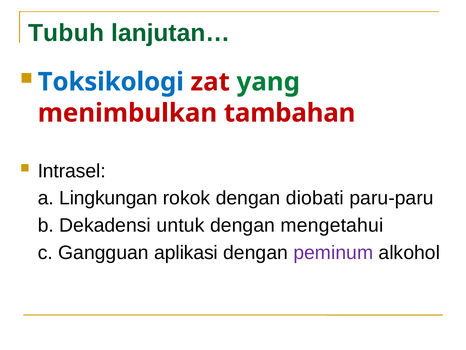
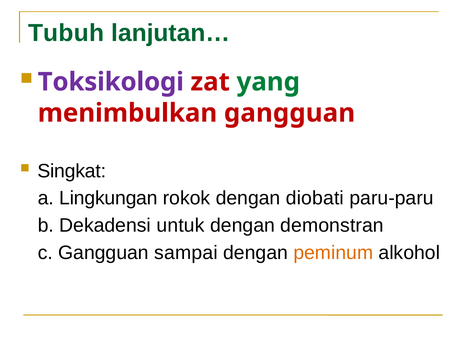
Toksikologi colour: blue -> purple
menimbulkan tambahan: tambahan -> gangguan
Intrasel: Intrasel -> Singkat
mengetahui: mengetahui -> demonstran
aplikasi: aplikasi -> sampai
peminum colour: purple -> orange
